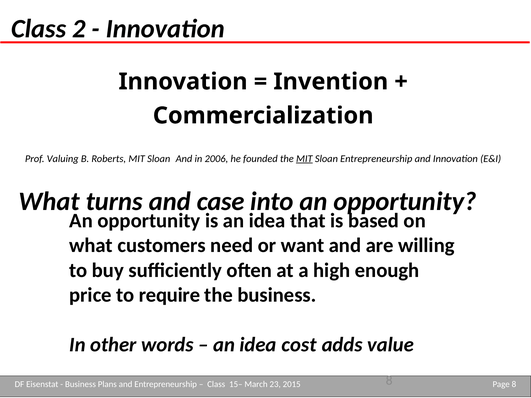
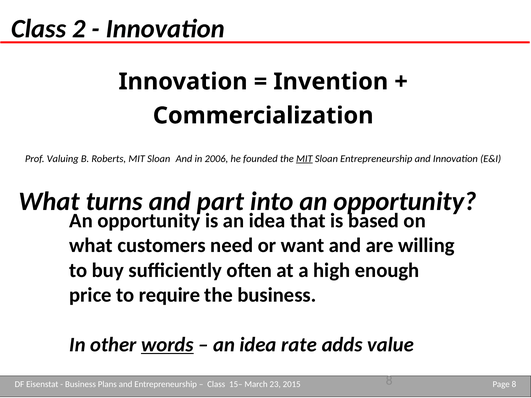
case: case -> part
words underline: none -> present
cost: cost -> rate
